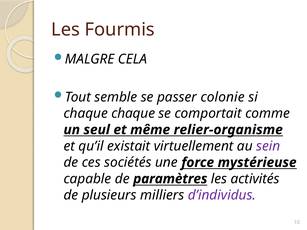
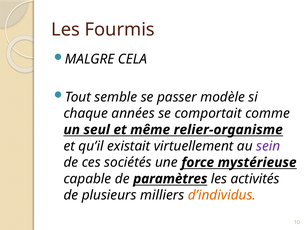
colonie: colonie -> modèle
chaque chaque: chaque -> années
d’individus colour: purple -> orange
